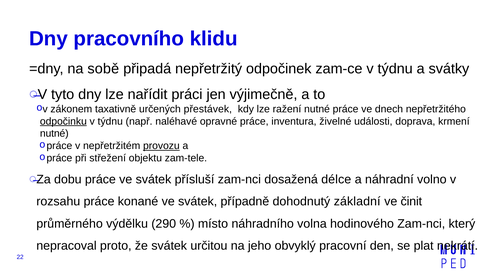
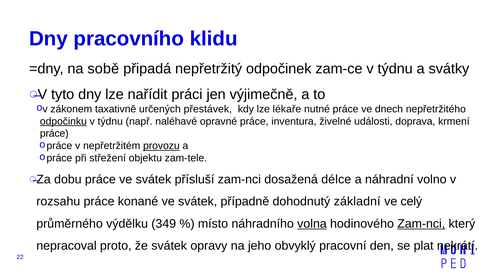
ražení: ražení -> lékaře
nutné at (54, 134): nutné -> práce
činit: činit -> celý
290: 290 -> 349
volna underline: none -> present
Zam-nci at (421, 224) underline: none -> present
určitou: určitou -> opravy
